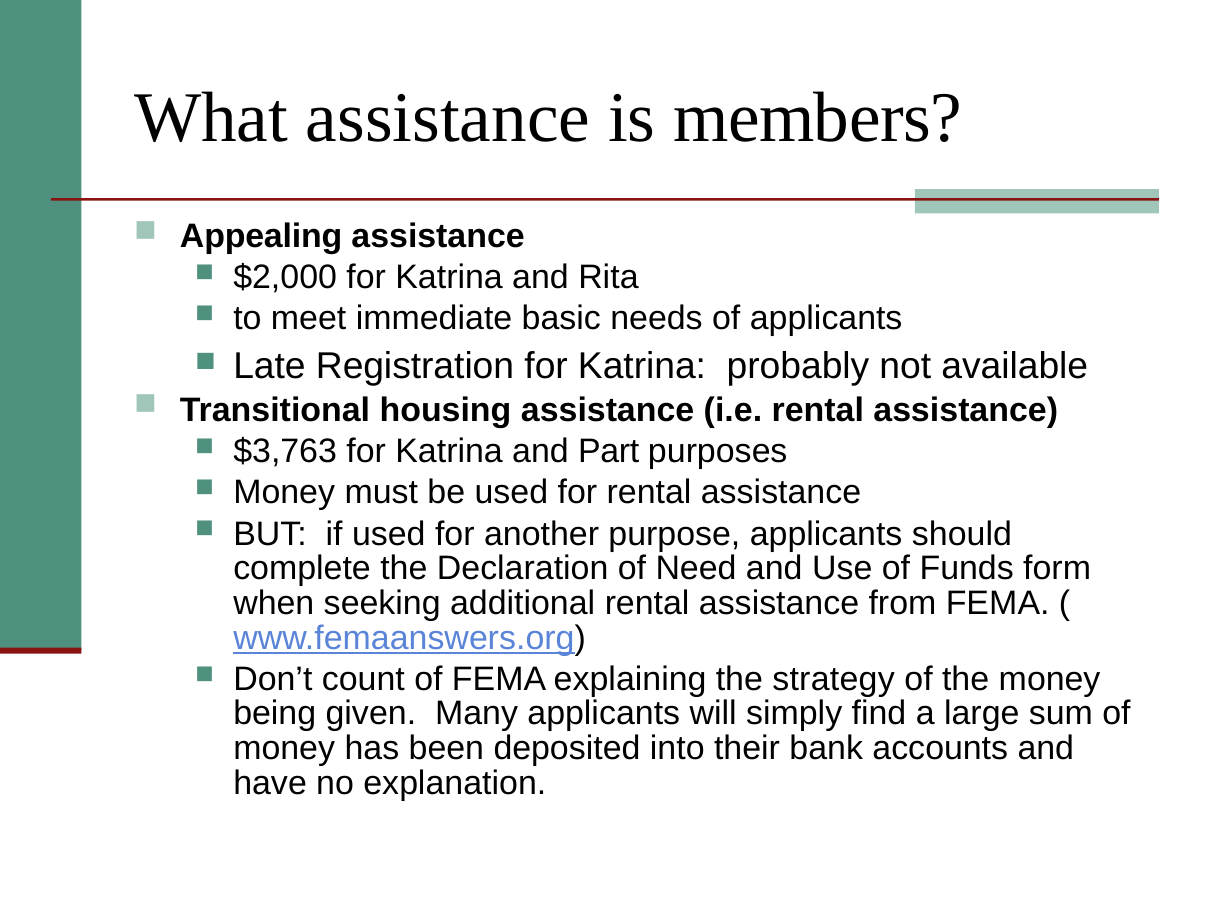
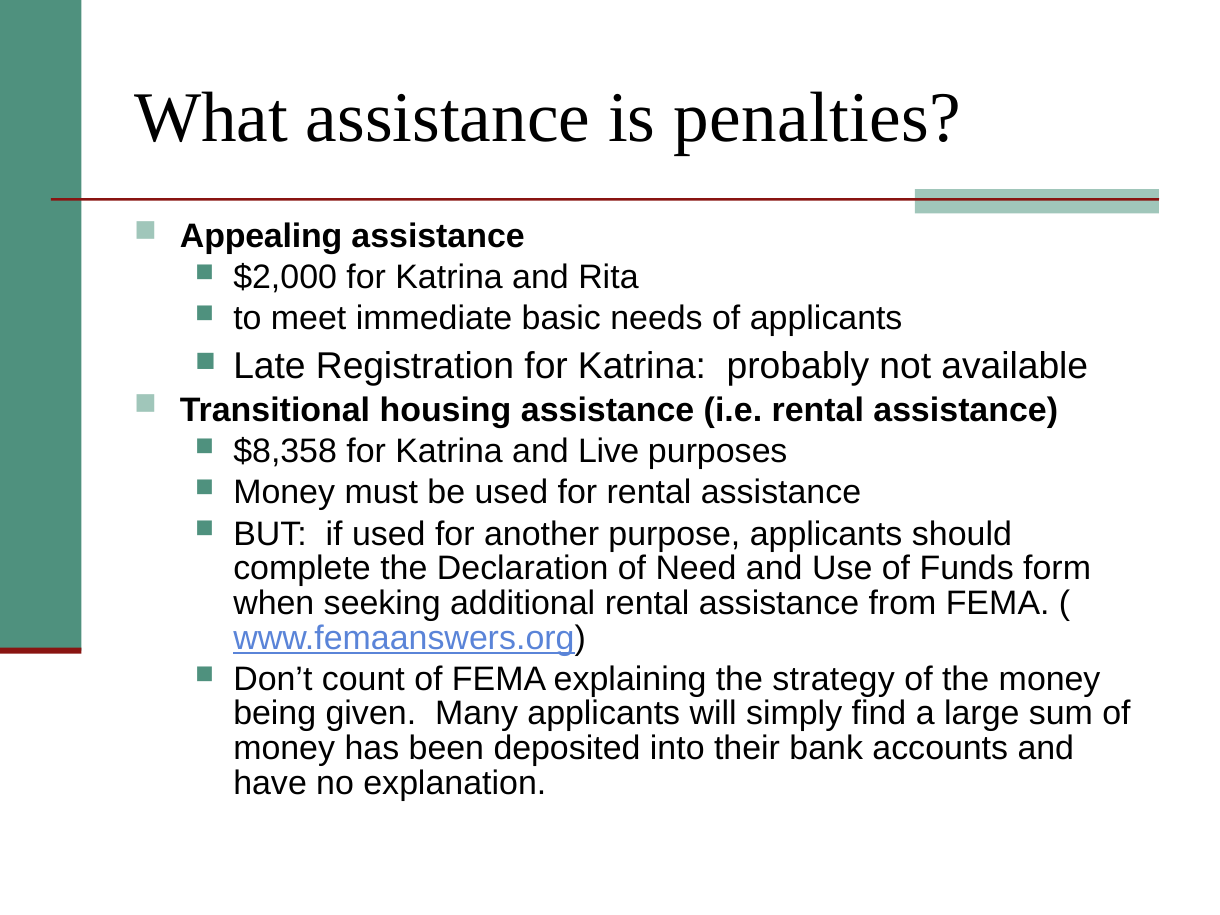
members: members -> penalties
$3,763: $3,763 -> $8,358
Part: Part -> Live
